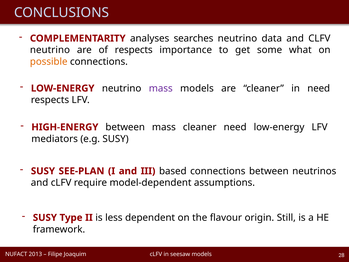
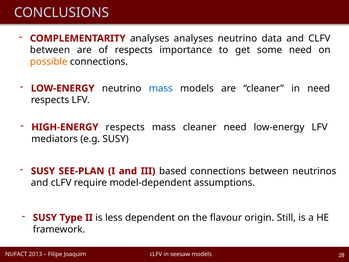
analyses searches: searches -> analyses
neutrino at (50, 50): neutrino -> between
some what: what -> need
mass at (161, 88) colour: purple -> blue
HIGH-ENERGY between: between -> respects
